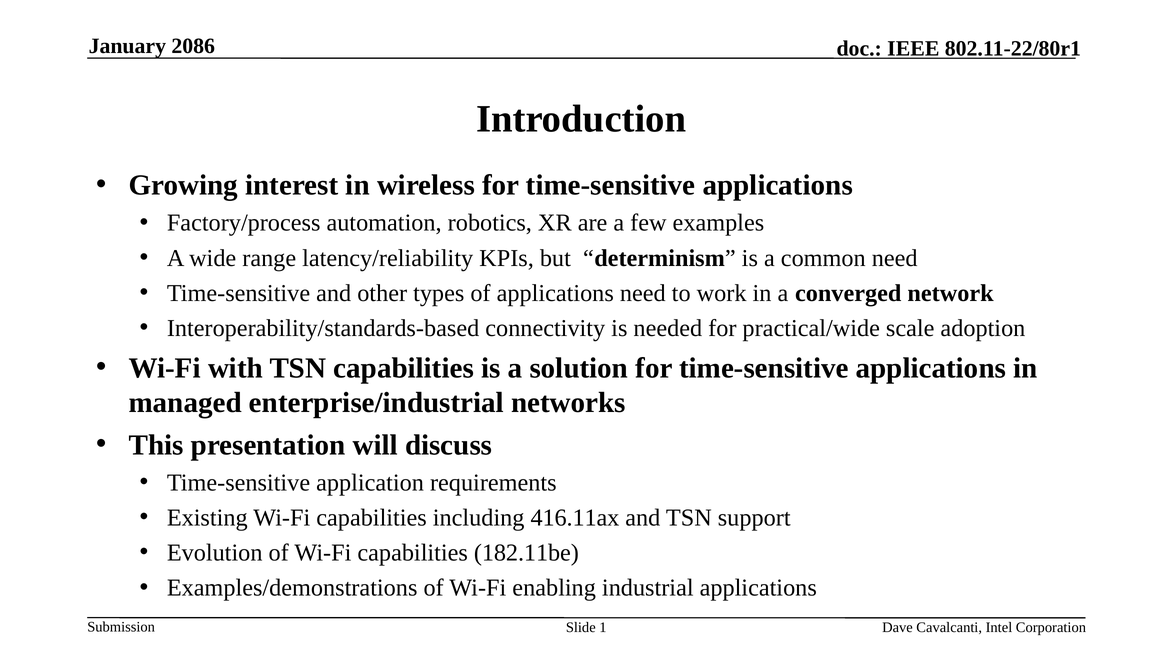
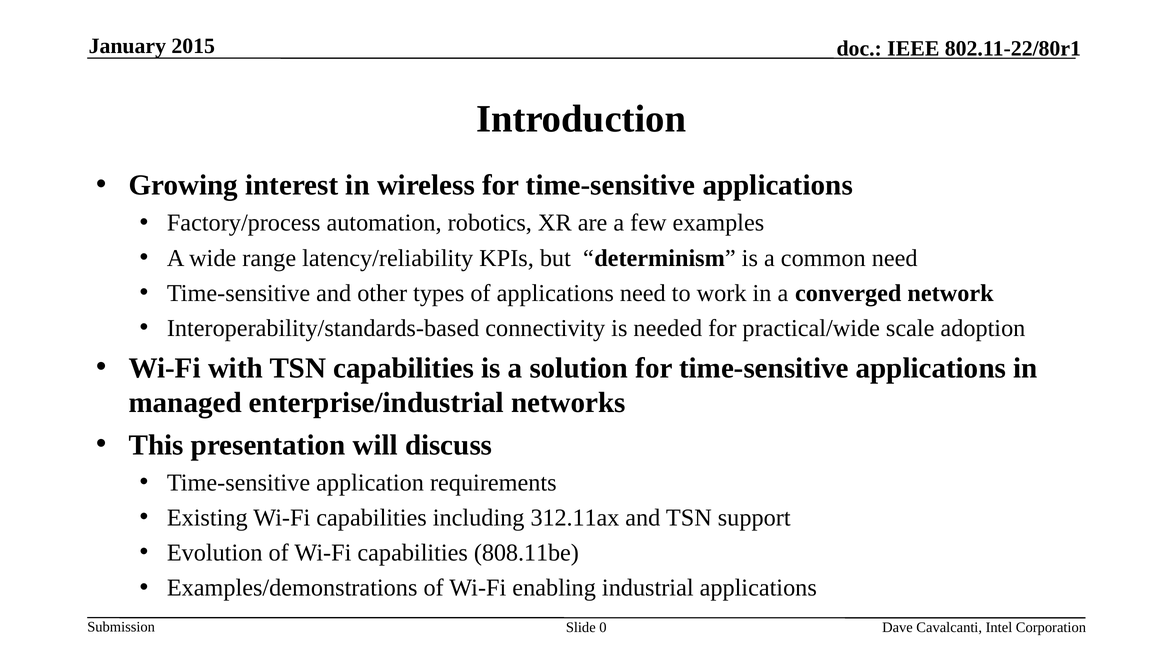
2086: 2086 -> 2015
416.11ax: 416.11ax -> 312.11ax
182.11be: 182.11be -> 808.11be
1: 1 -> 0
